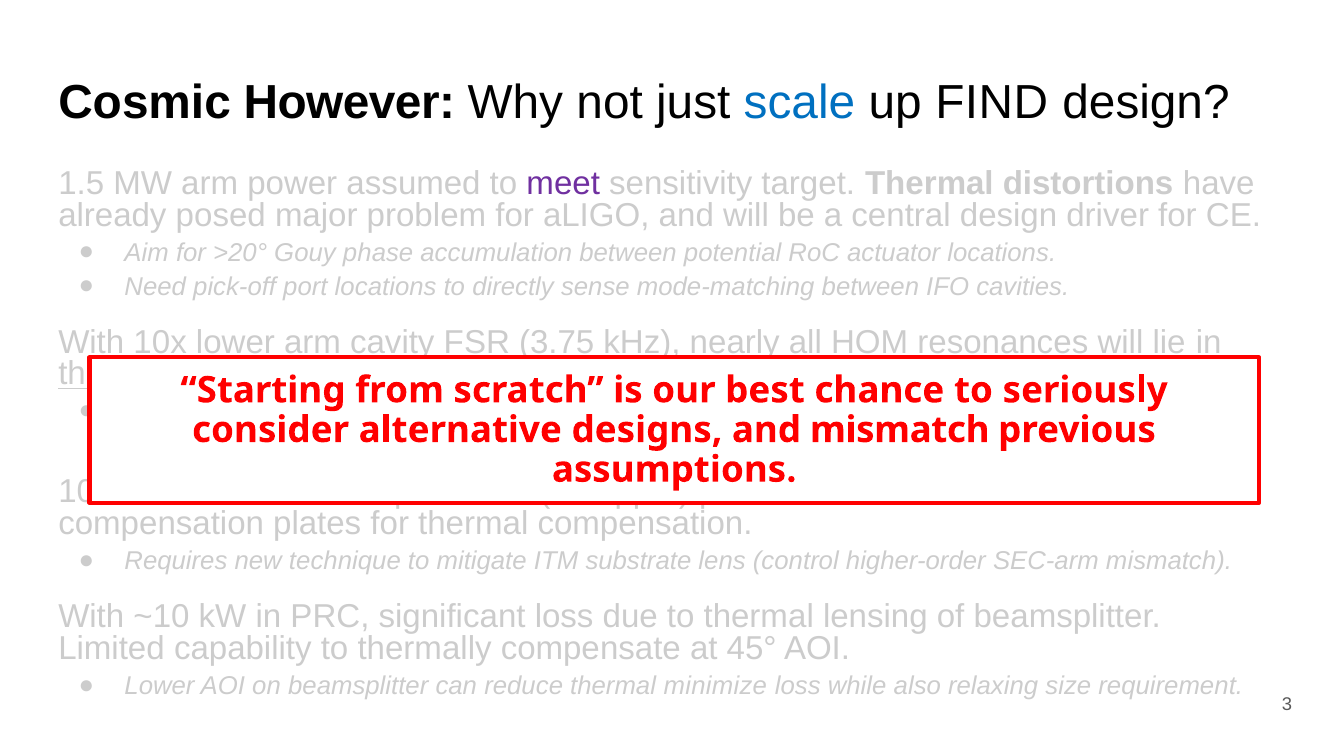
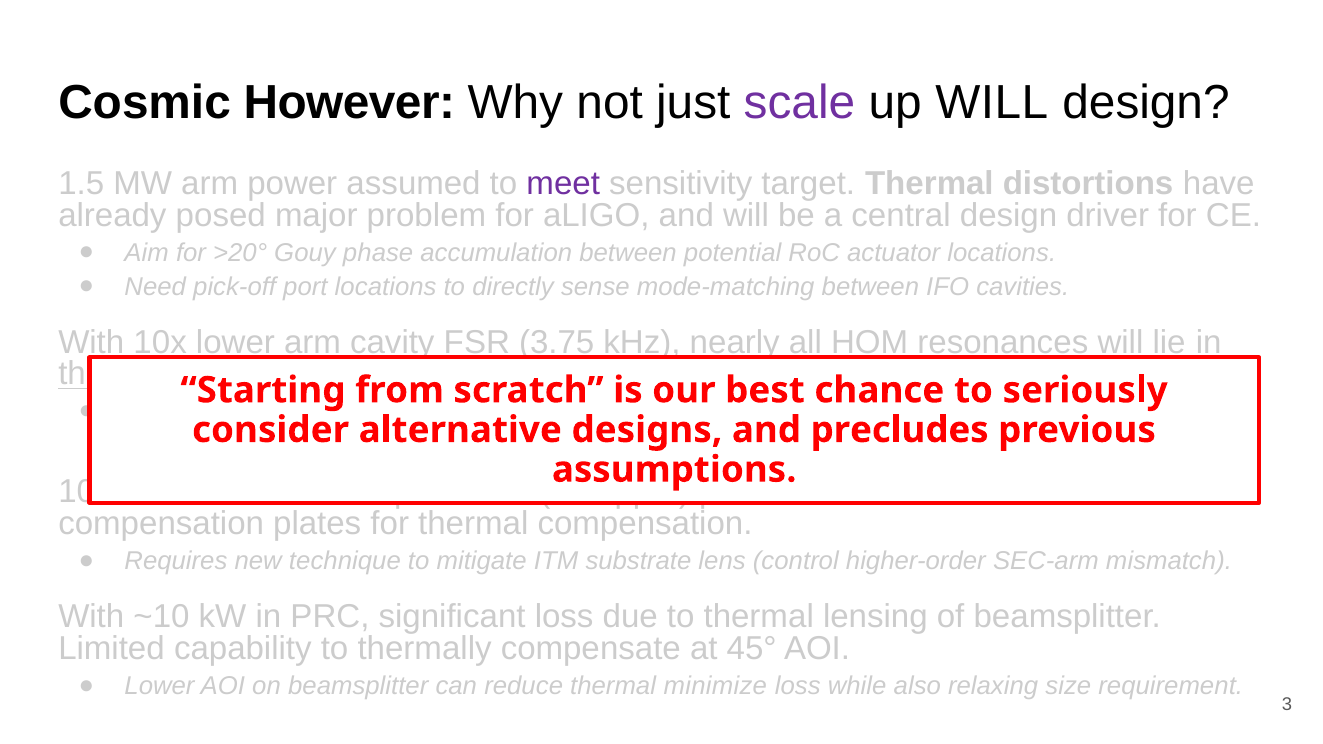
scale colour: blue -> purple
up FIND: FIND -> WILL
and mismatch: mismatch -> precludes
